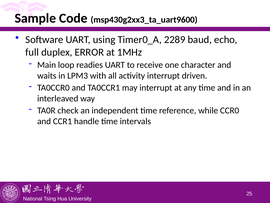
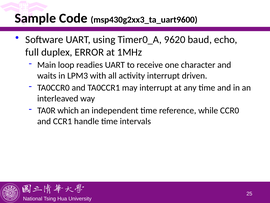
2289: 2289 -> 9620
check: check -> which
